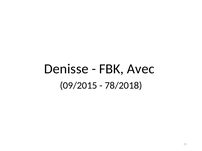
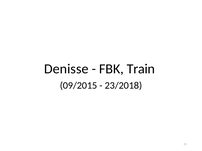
Avec: Avec -> Train
78/2018: 78/2018 -> 23/2018
